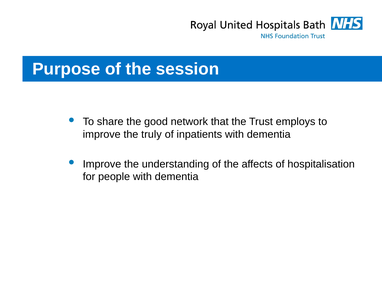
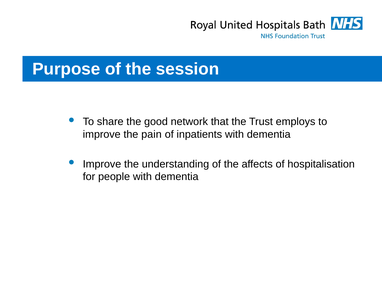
truly: truly -> pain
